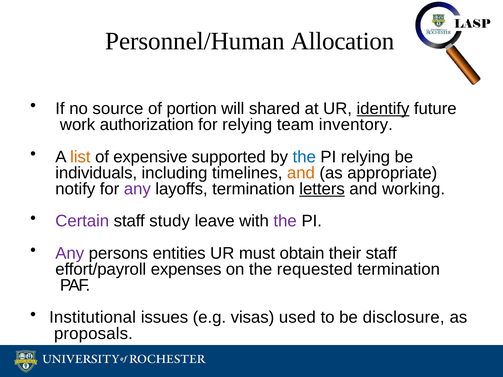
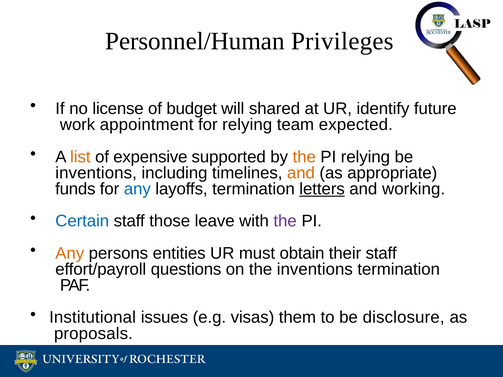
Allocation: Allocation -> Privileges
source: source -> license
portion: portion -> budget
identify underline: present -> none
authorization: authorization -> appointment
inventory: inventory -> expected
the at (304, 157) colour: blue -> orange
individuals at (96, 173): individuals -> inventions
notify: notify -> funds
any at (137, 189) colour: purple -> blue
Certain colour: purple -> blue
study: study -> those
Any at (70, 253) colour: purple -> orange
expenses: expenses -> questions
the requested: requested -> inventions
used: used -> them
